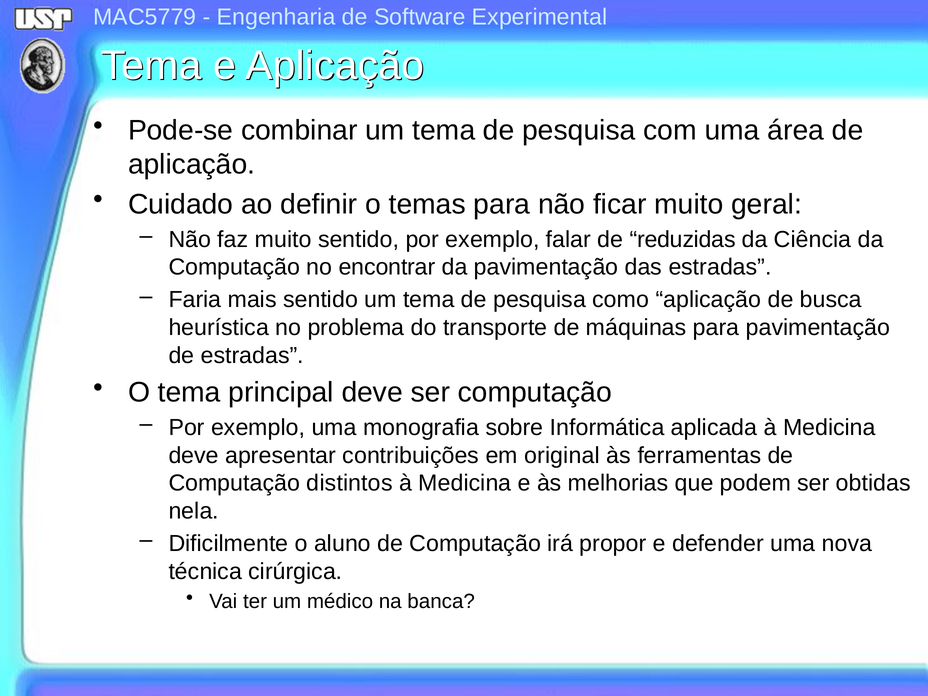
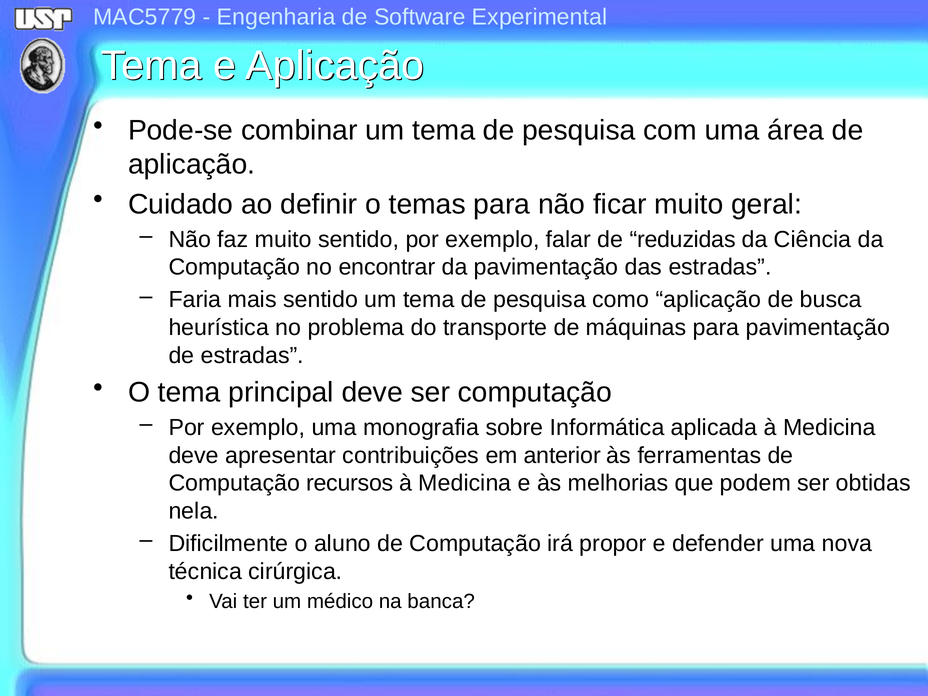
original: original -> anterior
distintos: distintos -> recursos
